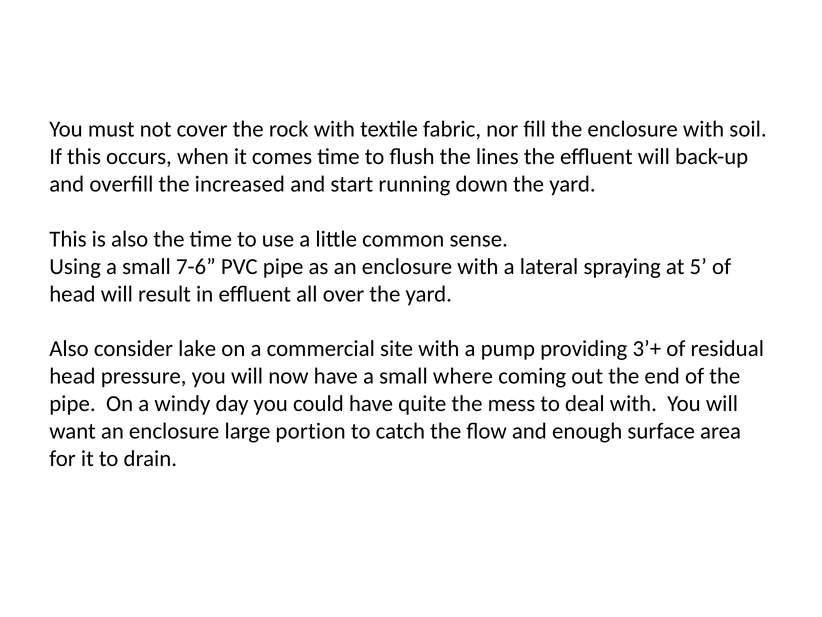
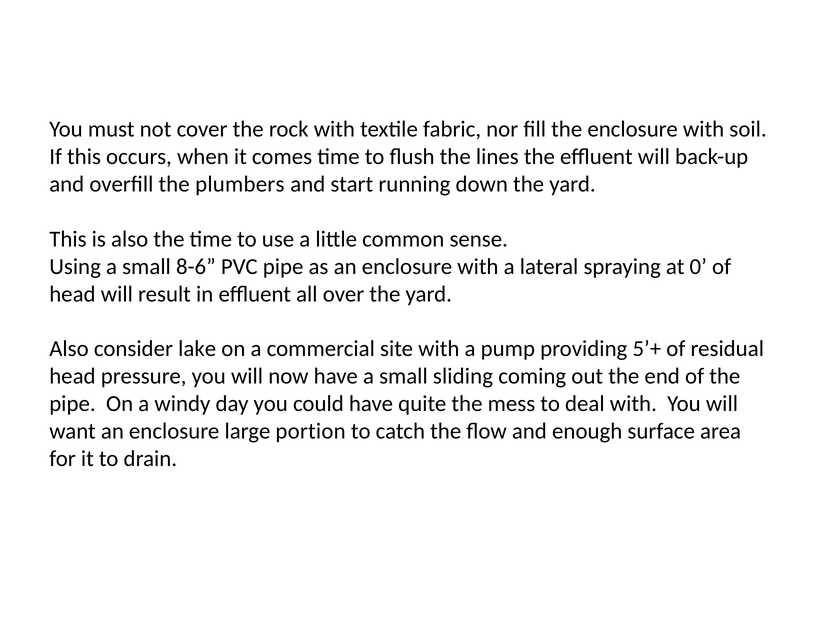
increased: increased -> plumbers
7-6: 7-6 -> 8-6
5: 5 -> 0
3’+: 3’+ -> 5’+
where: where -> sliding
